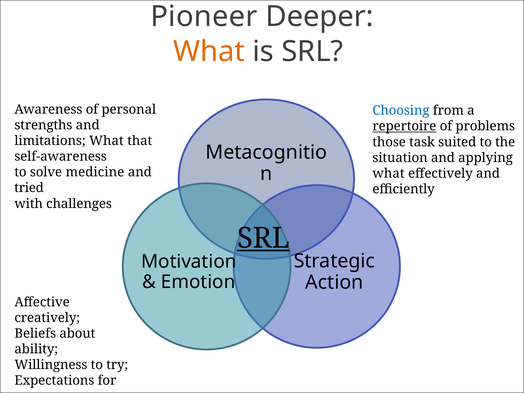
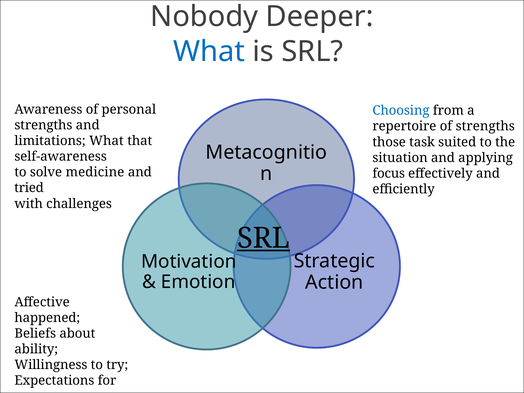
Pioneer: Pioneer -> Nobody
What at (209, 52) colour: orange -> blue
repertoire underline: present -> none
of problems: problems -> strengths
what at (389, 173): what -> focus
creatively: creatively -> happened
